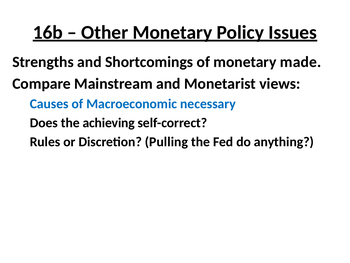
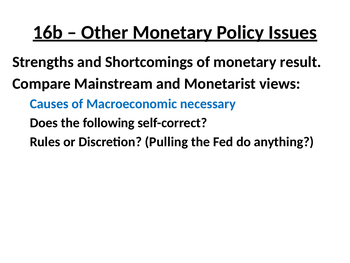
made: made -> result
achieving: achieving -> following
